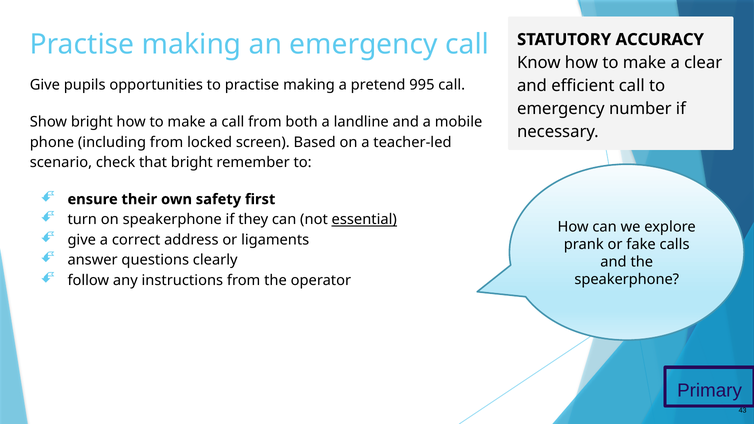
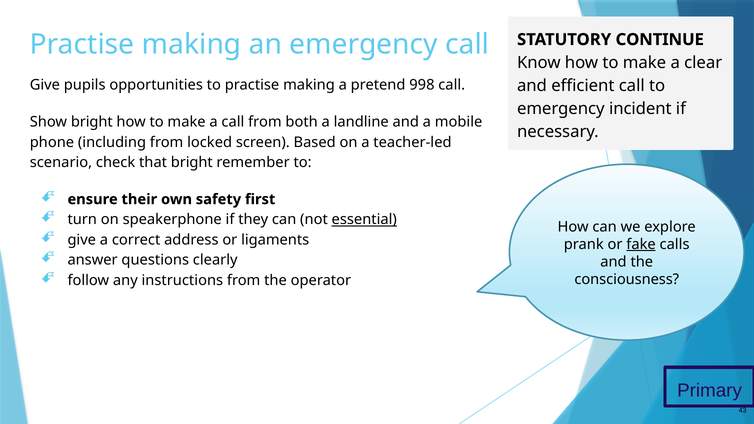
ACCURACY: ACCURACY -> CONTINUE
995: 995 -> 998
number: number -> incident
fake underline: none -> present
speakerphone at (627, 280): speakerphone -> consciousness
